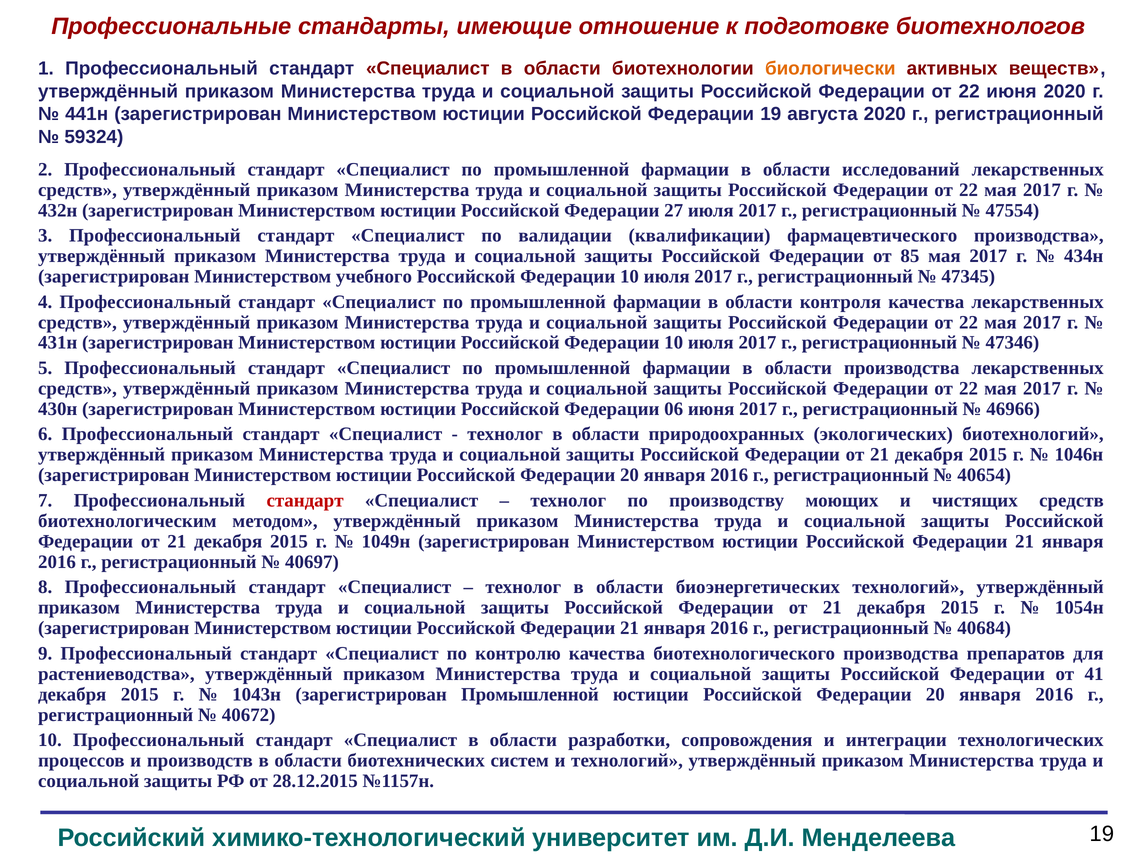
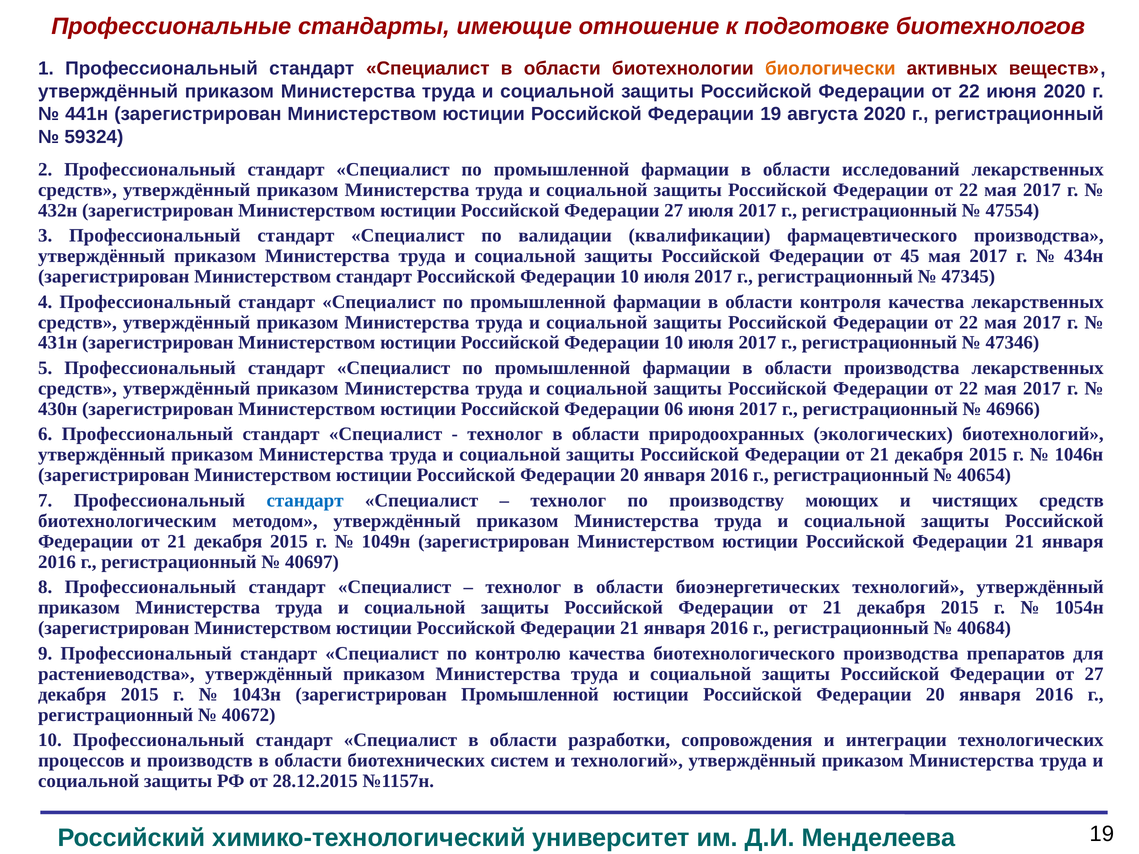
85: 85 -> 45
Министерством учебного: учебного -> стандарт
стандарт at (305, 501) colour: red -> blue
от 41: 41 -> 27
